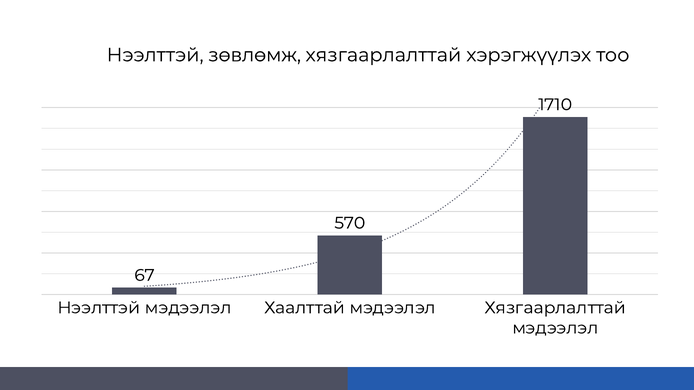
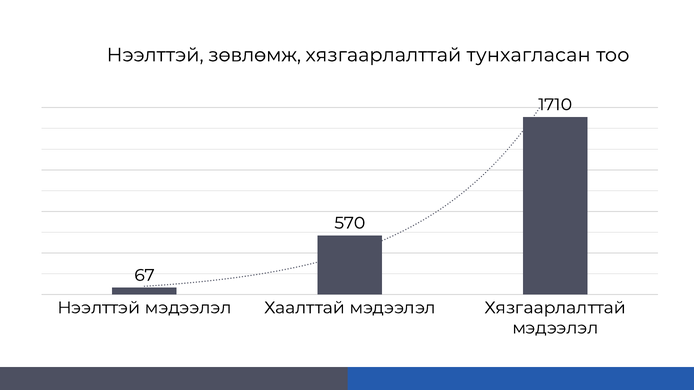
хэрэгжүүлэх: хэрэгжүүлэх -> тунхагласан
